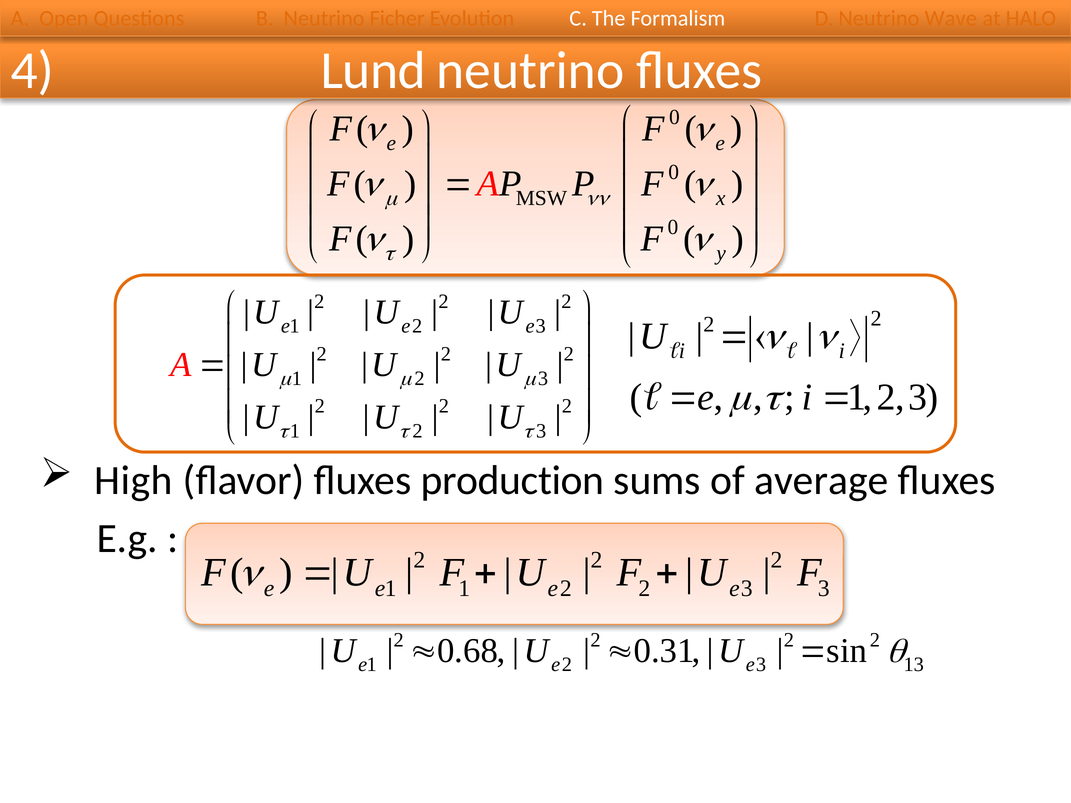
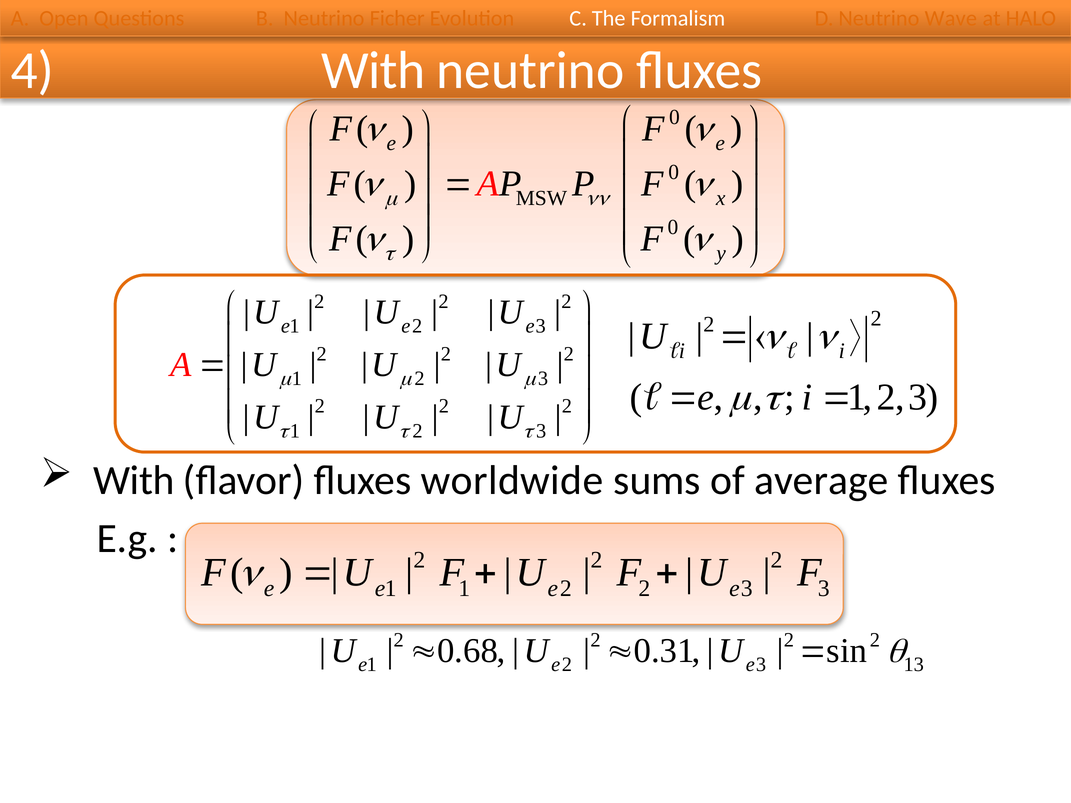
4 Lund: Lund -> With
High at (133, 481): High -> With
production: production -> worldwide
